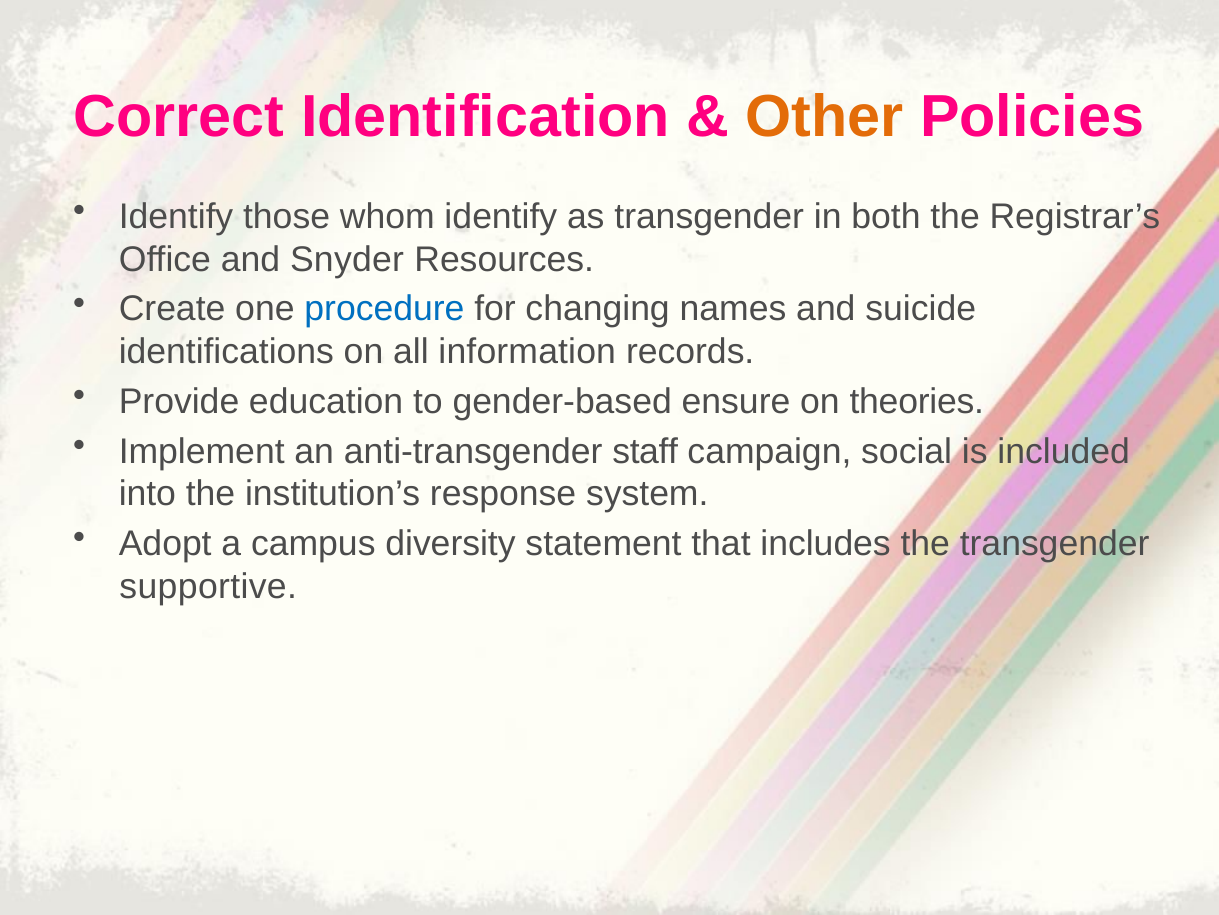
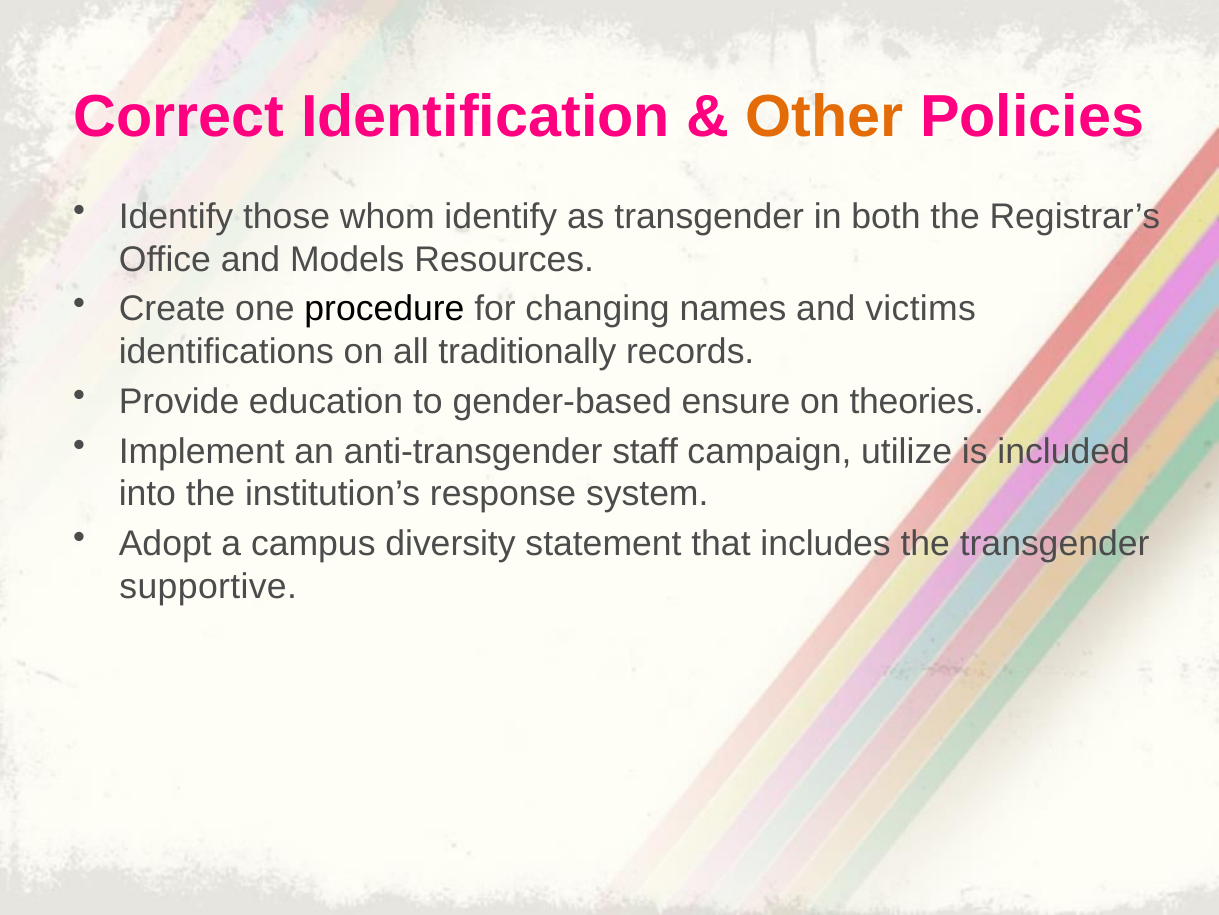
Snyder: Snyder -> Models
procedure colour: blue -> black
suicide: suicide -> victims
information: information -> traditionally
social: social -> utilize
